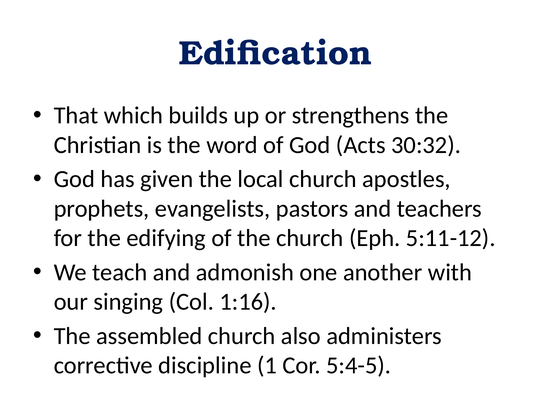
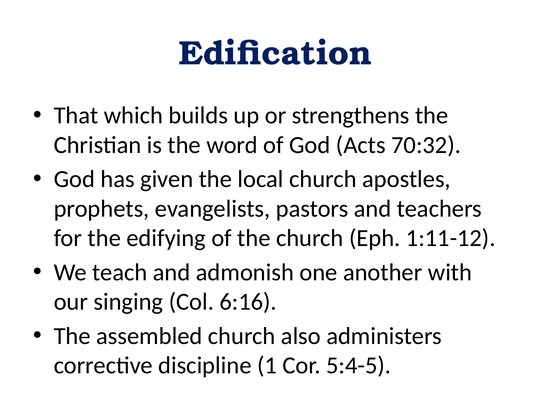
30:32: 30:32 -> 70:32
5:11-12: 5:11-12 -> 1:11-12
1:16: 1:16 -> 6:16
